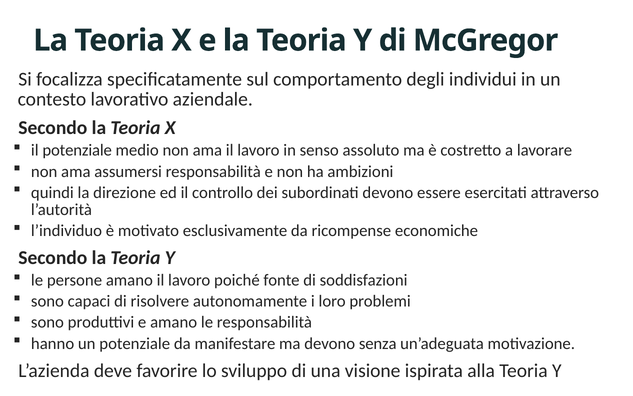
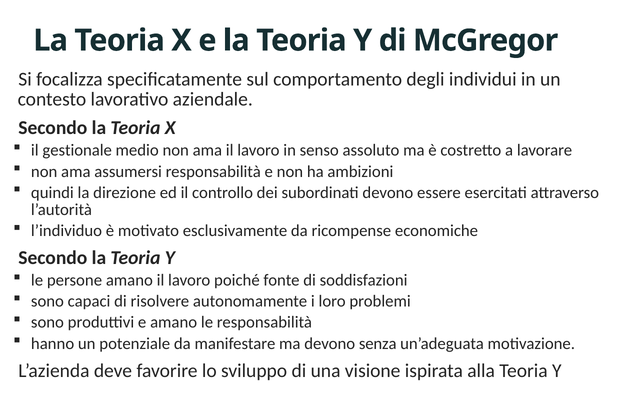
il potenziale: potenziale -> gestionale
